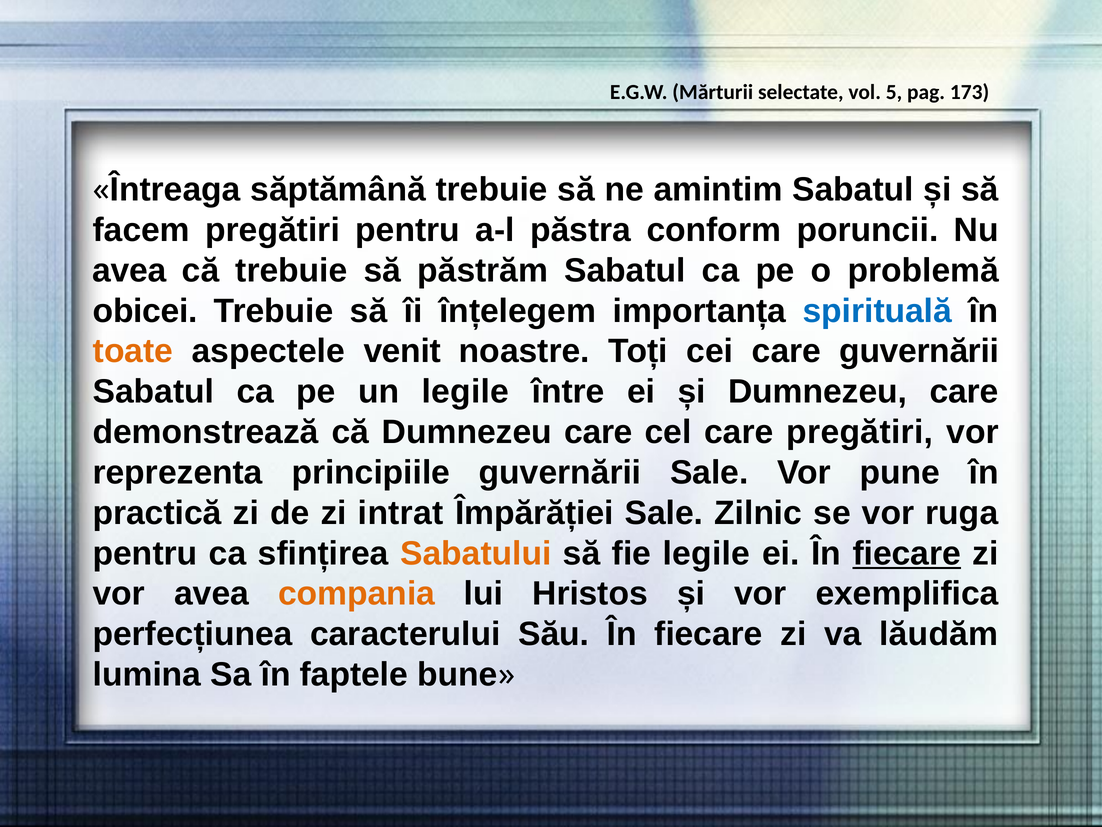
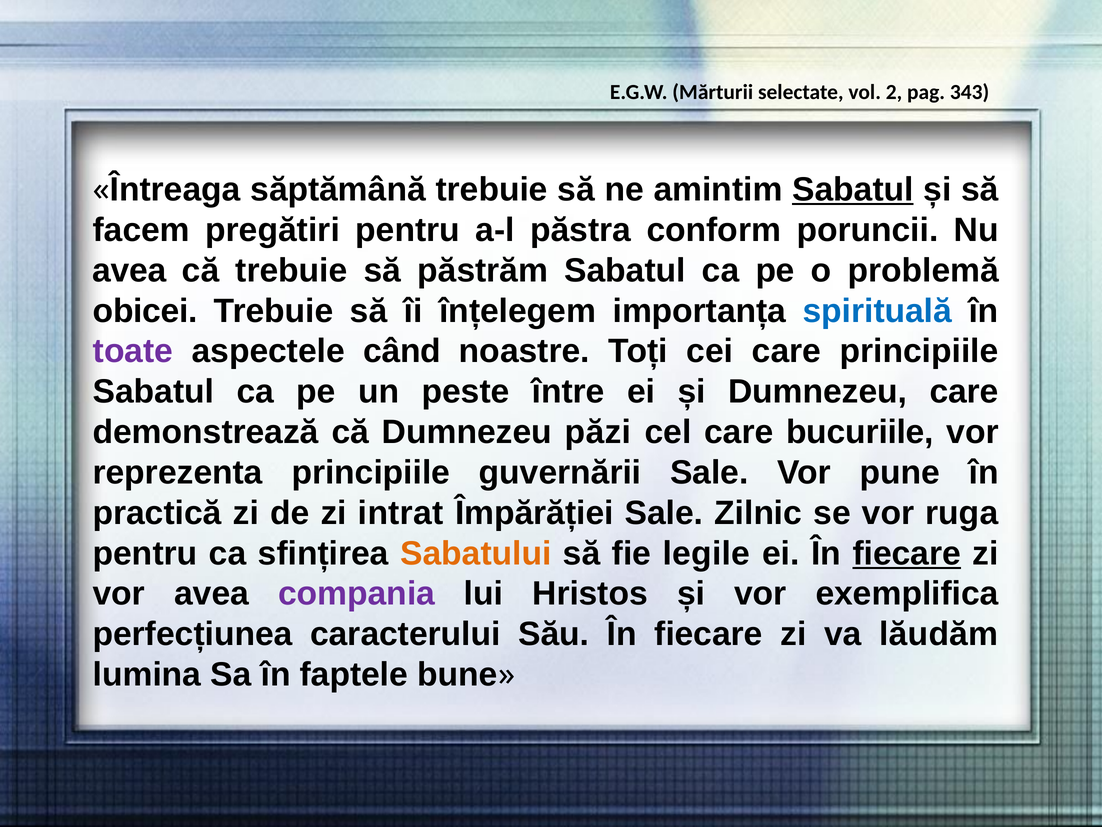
5: 5 -> 2
173: 173 -> 343
Sabatul at (853, 190) underline: none -> present
toate colour: orange -> purple
venit: venit -> când
care guvernării: guvernării -> principiile
un legile: legile -> peste
că Dumnezeu care: care -> păzi
care pregătiri: pregătiri -> bucuriile
compania colour: orange -> purple
